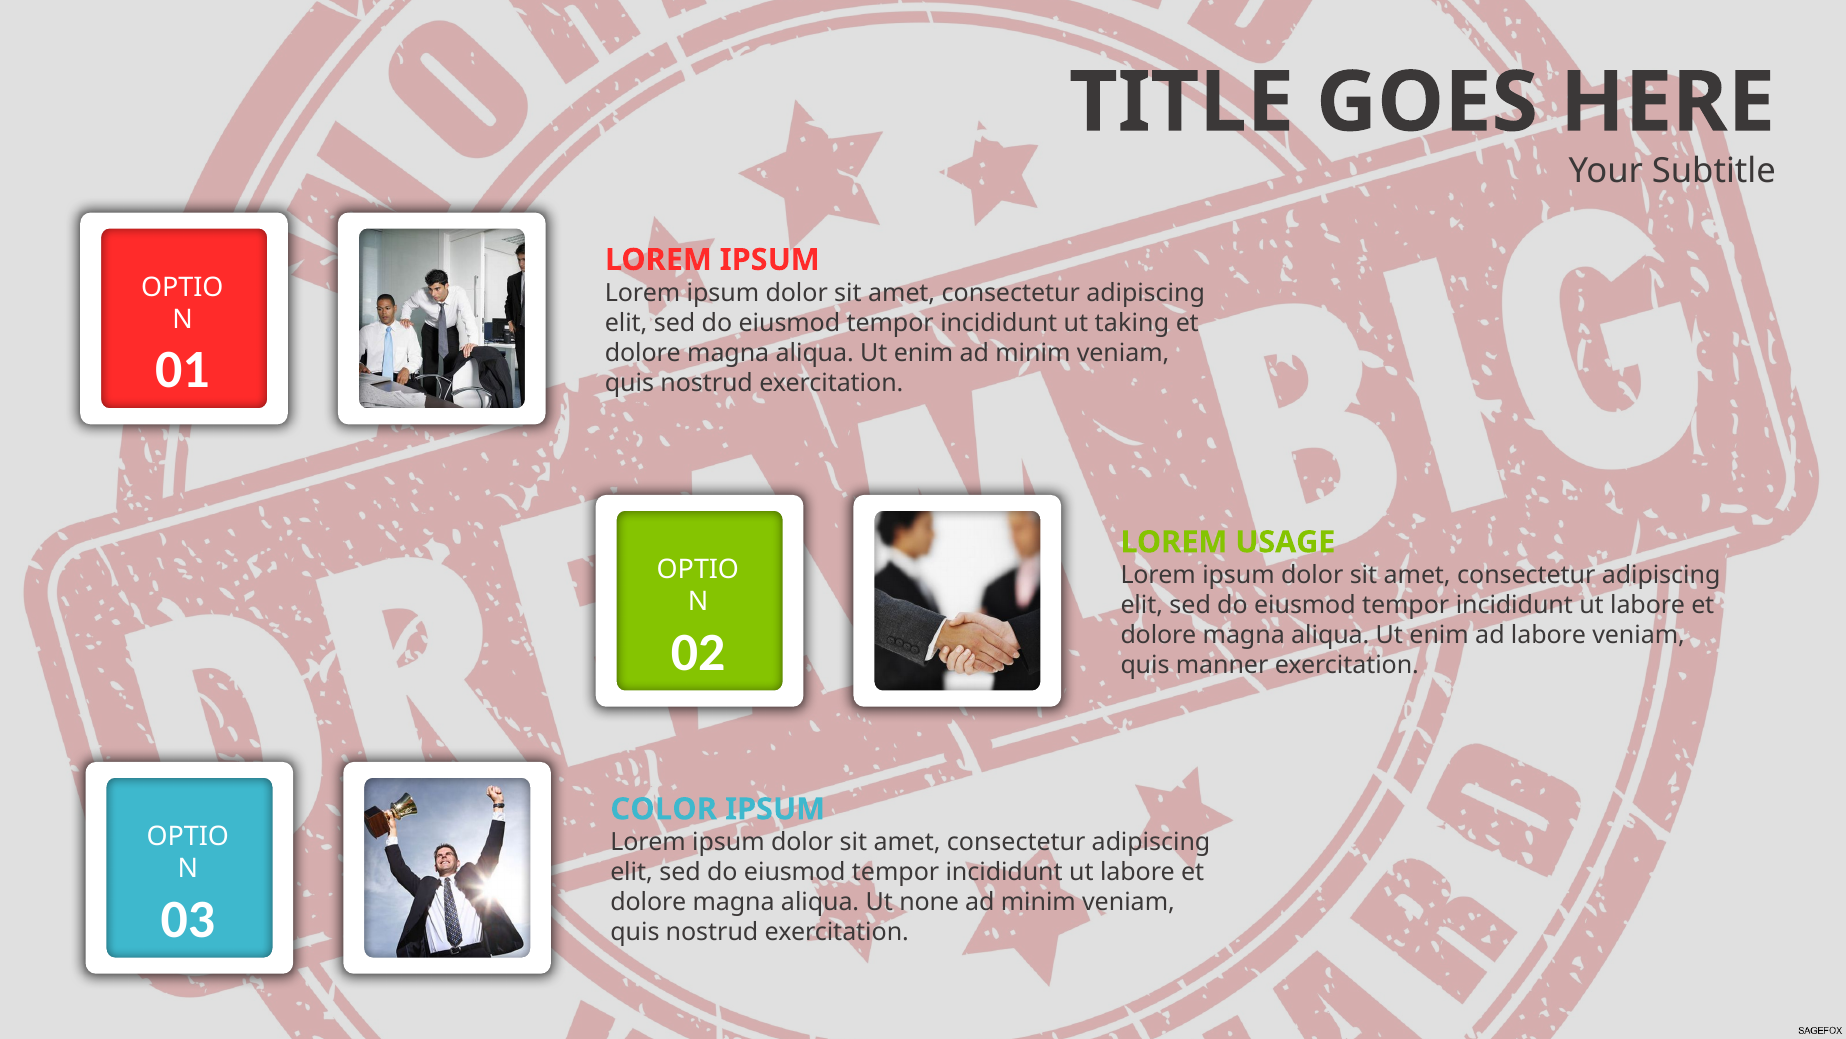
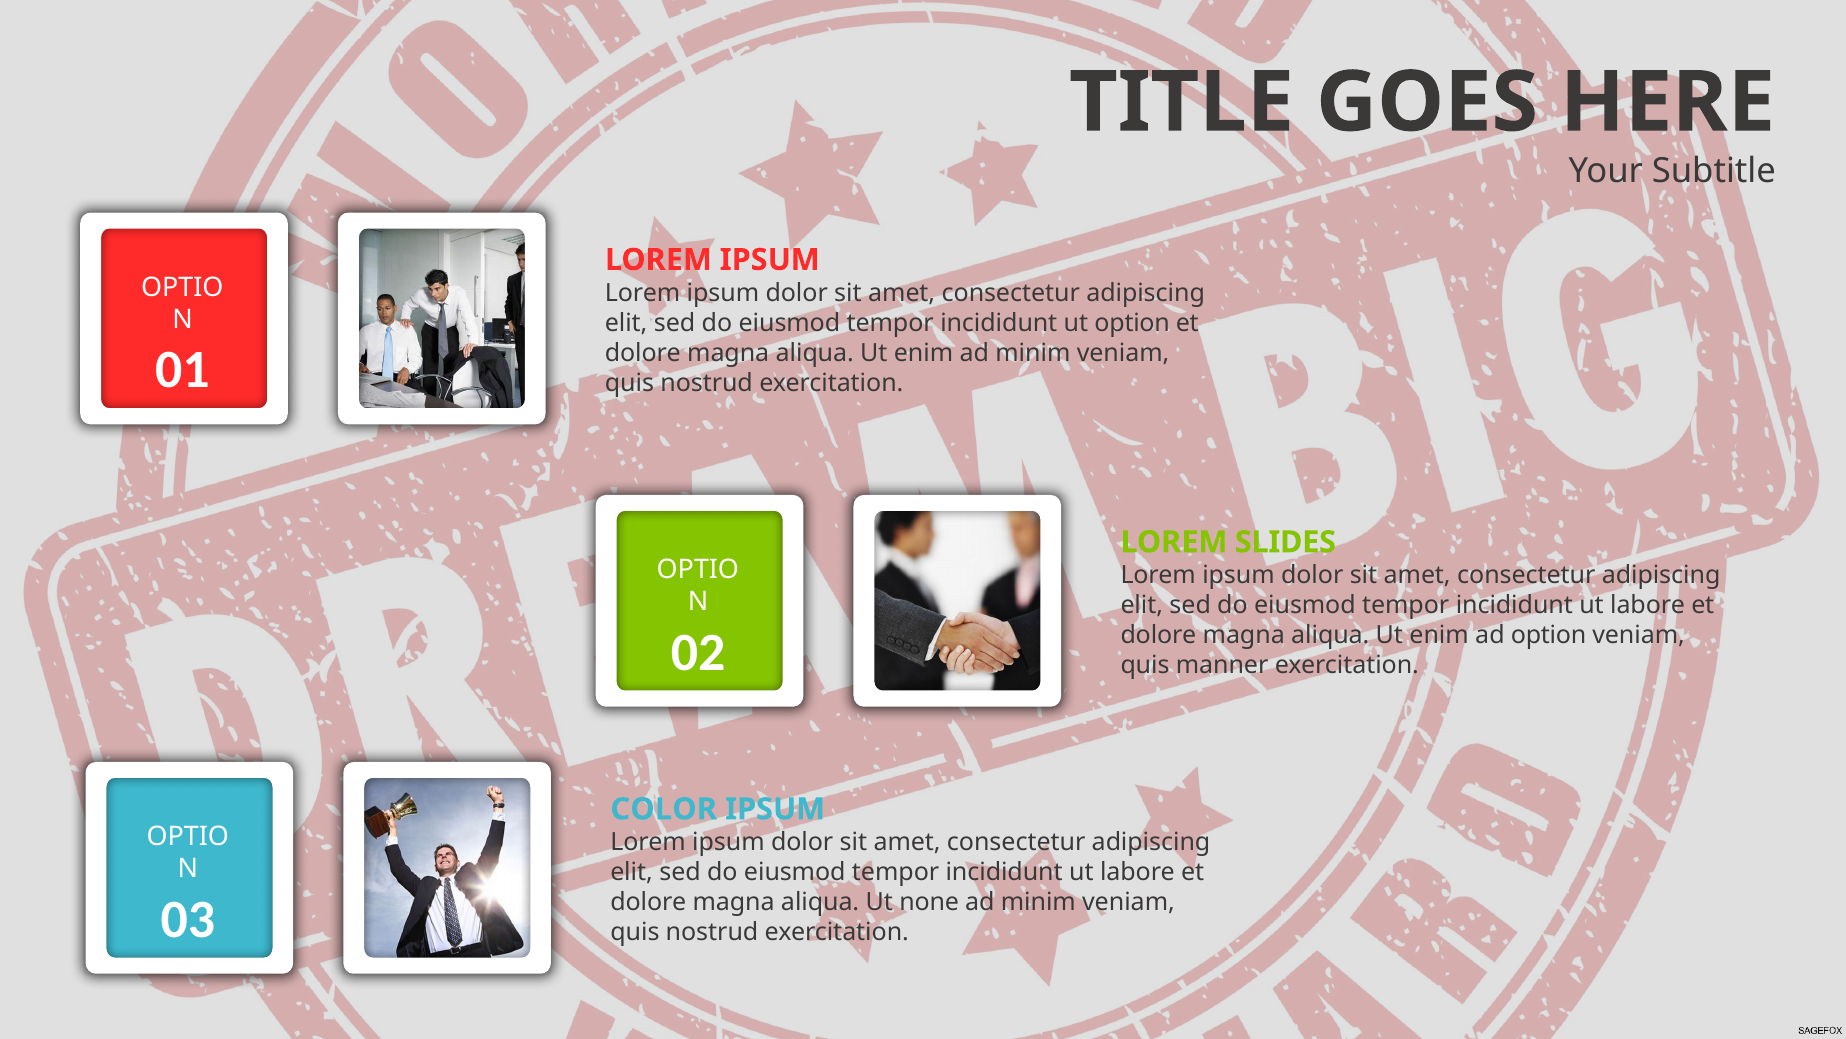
ut taking: taking -> option
USAGE: USAGE -> SLIDES
ad labore: labore -> option
